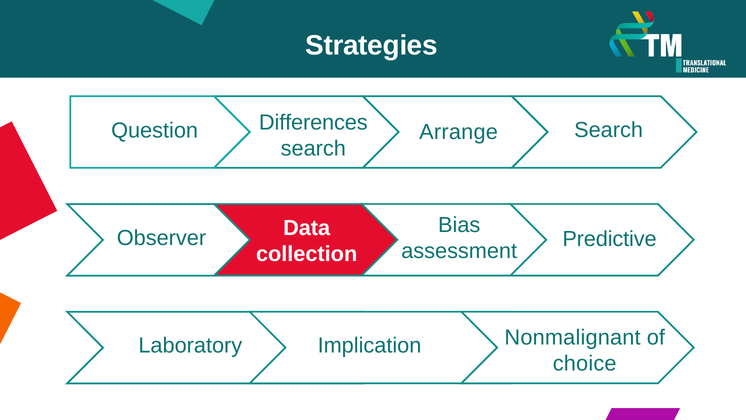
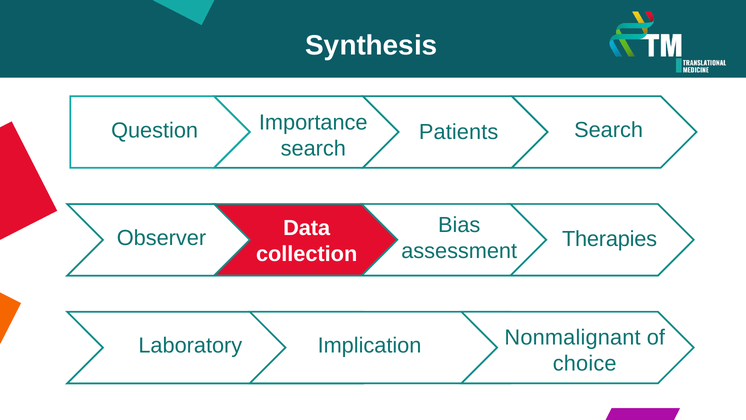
Strategies: Strategies -> Synthesis
Differences: Differences -> Importance
Arrange: Arrange -> Patients
Predictive: Predictive -> Therapies
